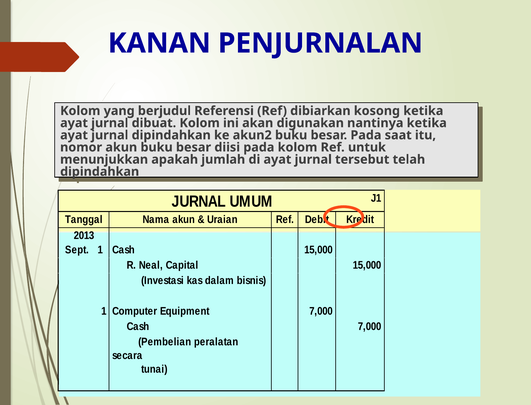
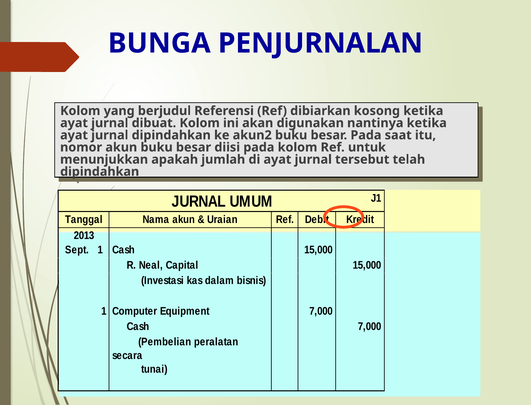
KANAN: KANAN -> BUNGA
